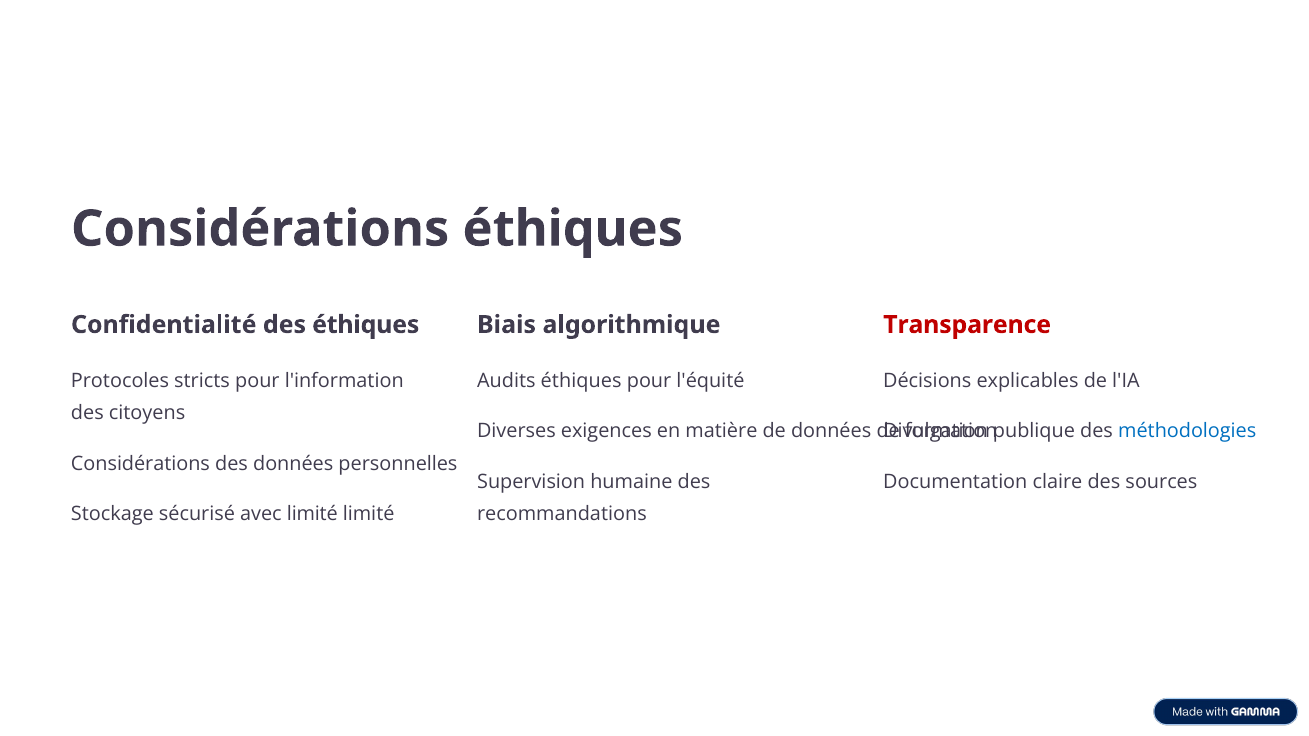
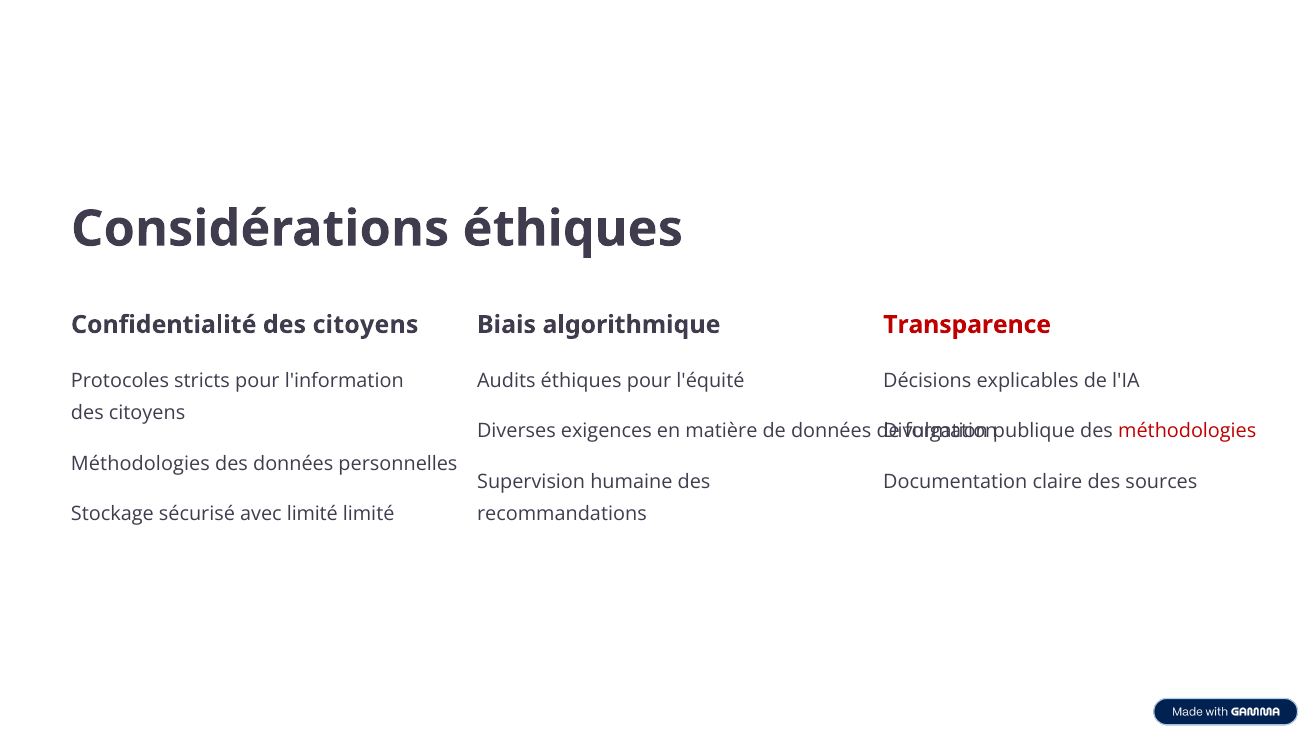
Confidentialité des éthiques: éthiques -> citoyens
méthodologies at (1187, 431) colour: blue -> red
Considérations at (140, 464): Considérations -> Méthodologies
